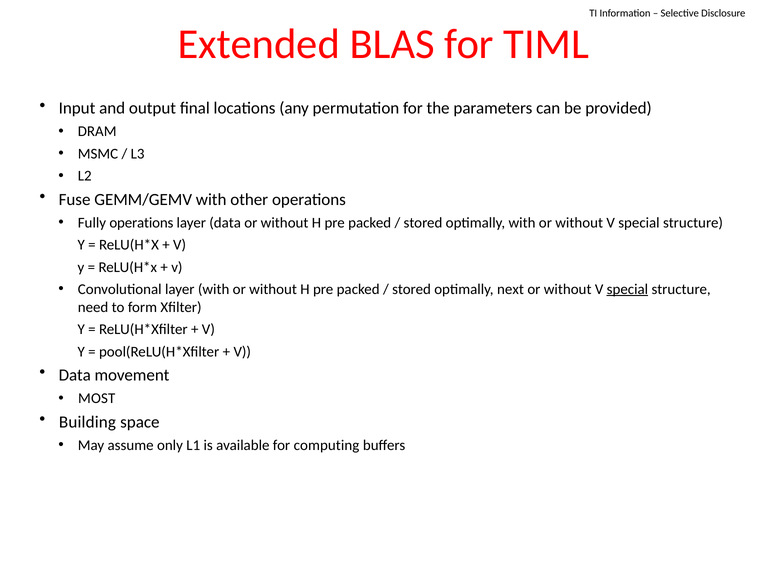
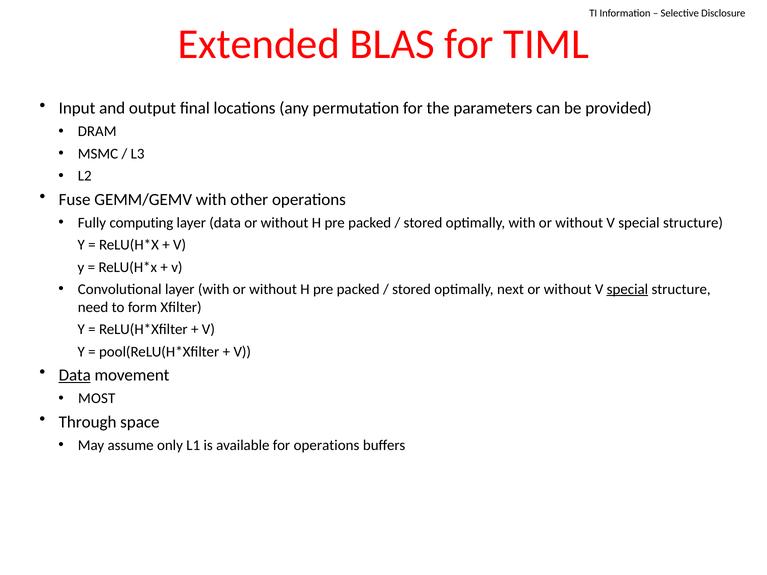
Fully operations: operations -> computing
Data at (75, 375) underline: none -> present
Building: Building -> Through
for computing: computing -> operations
